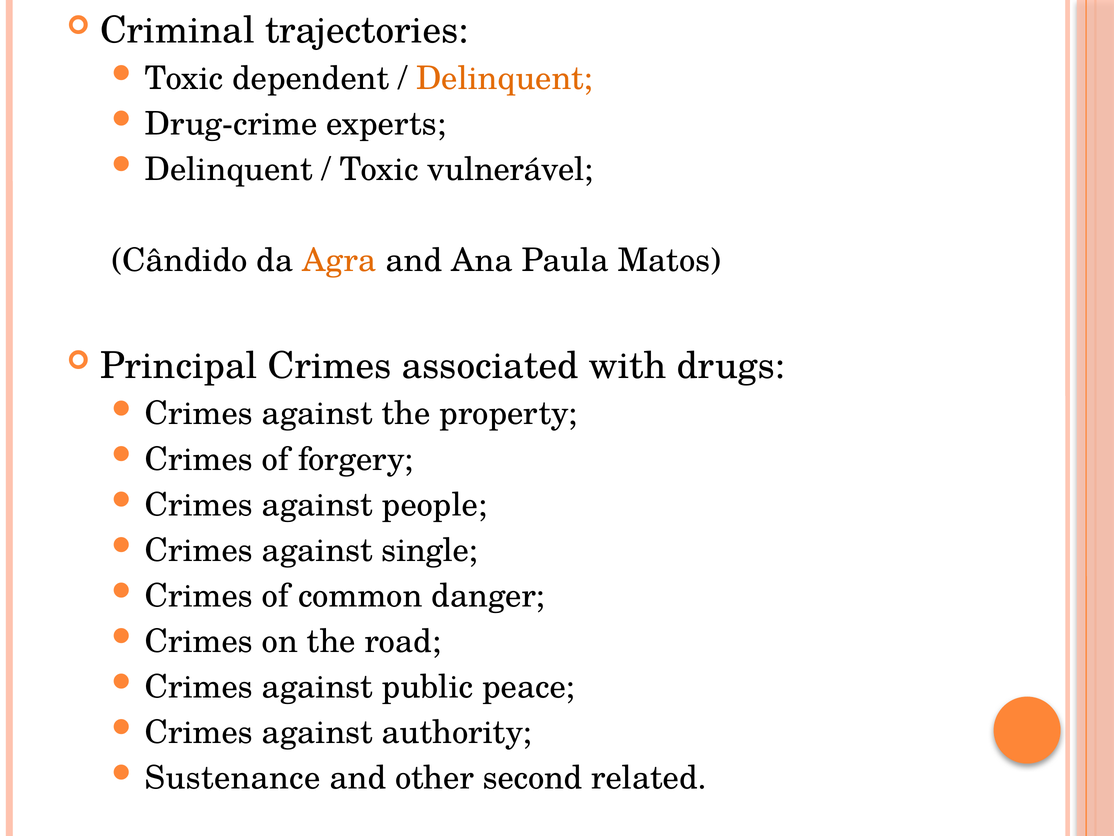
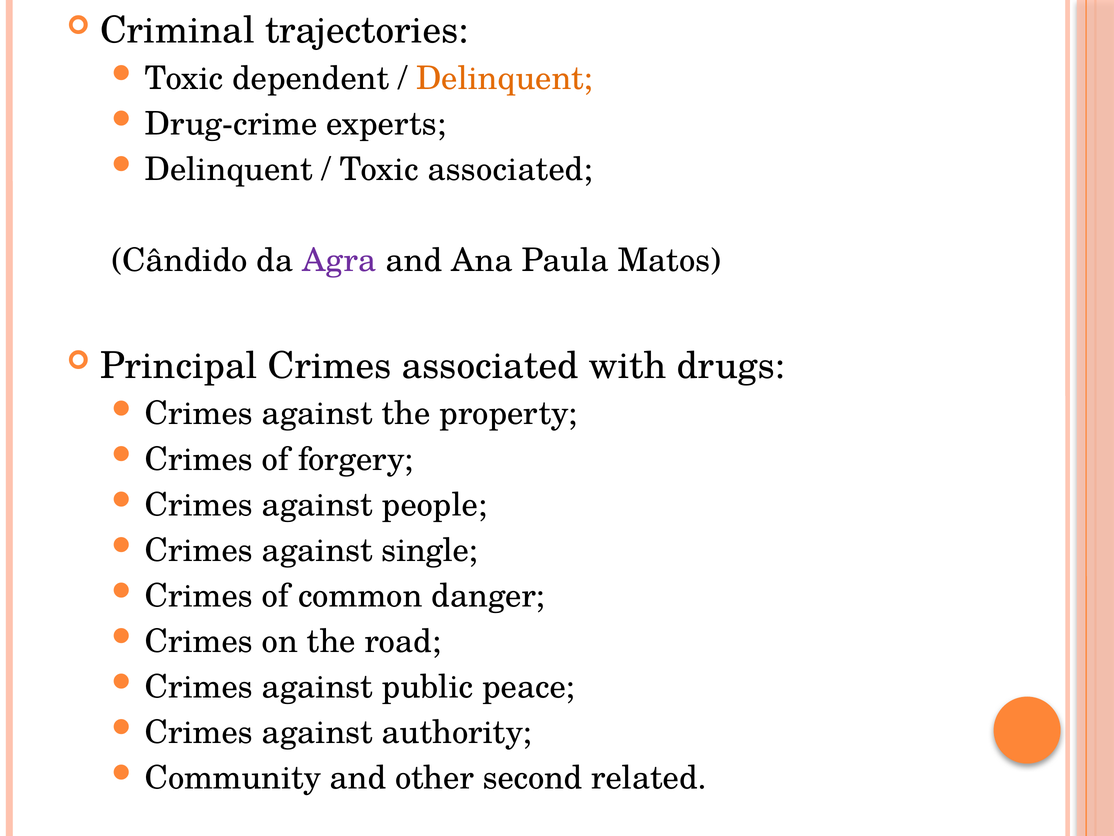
Toxic vulnerável: vulnerável -> associated
Agra colour: orange -> purple
Sustenance: Sustenance -> Community
